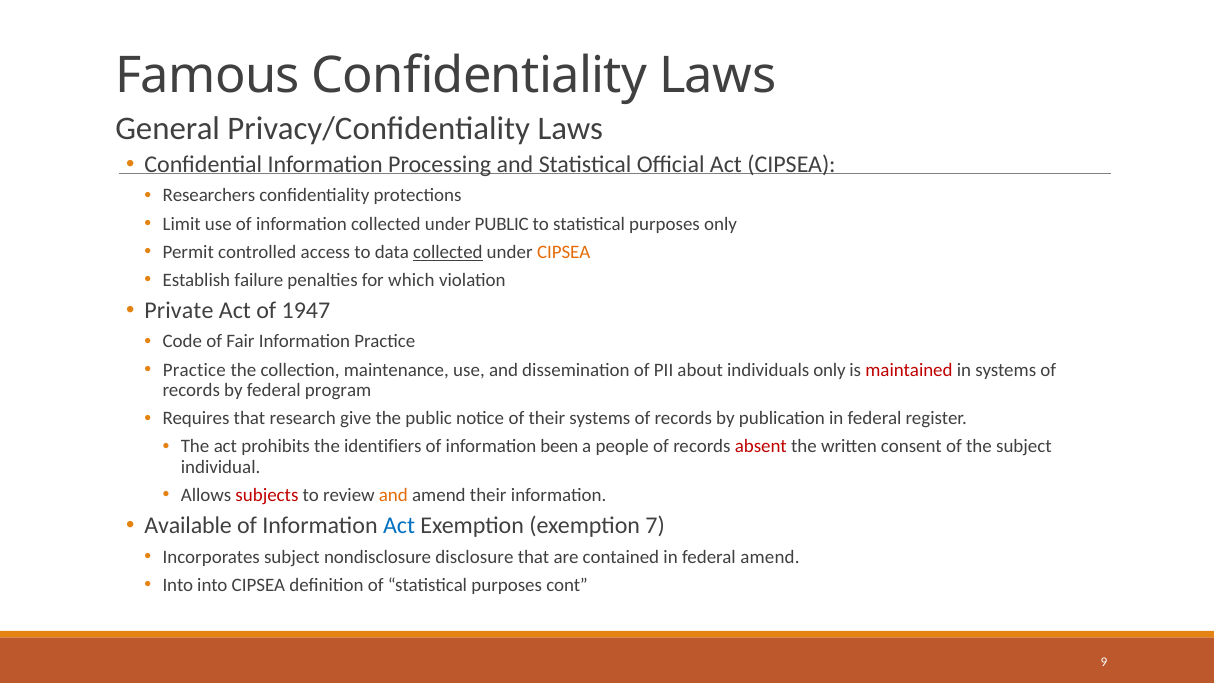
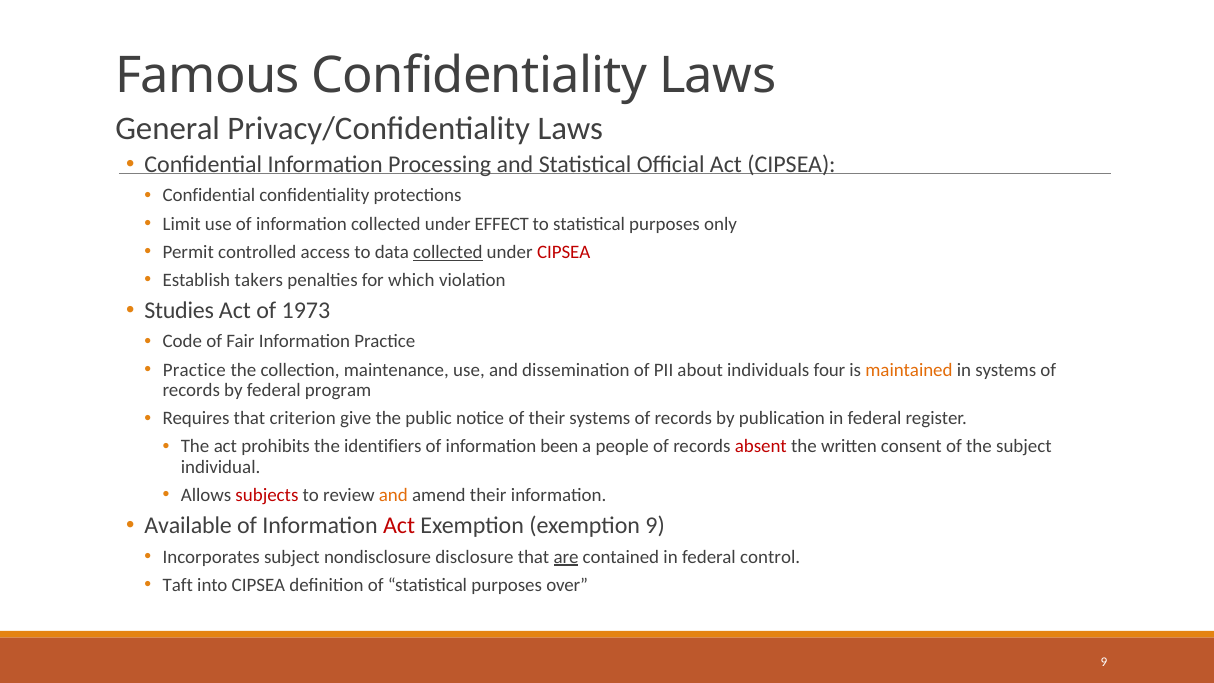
Researchers at (209, 196): Researchers -> Confidential
under PUBLIC: PUBLIC -> EFFECT
CIPSEA at (564, 252) colour: orange -> red
failure: failure -> takers
Private: Private -> Studies
1947: 1947 -> 1973
individuals only: only -> four
maintained colour: red -> orange
research: research -> criterion
Act at (399, 526) colour: blue -> red
exemption 7: 7 -> 9
are underline: none -> present
federal amend: amend -> control
Into at (178, 585): Into -> Taft
cont: cont -> over
